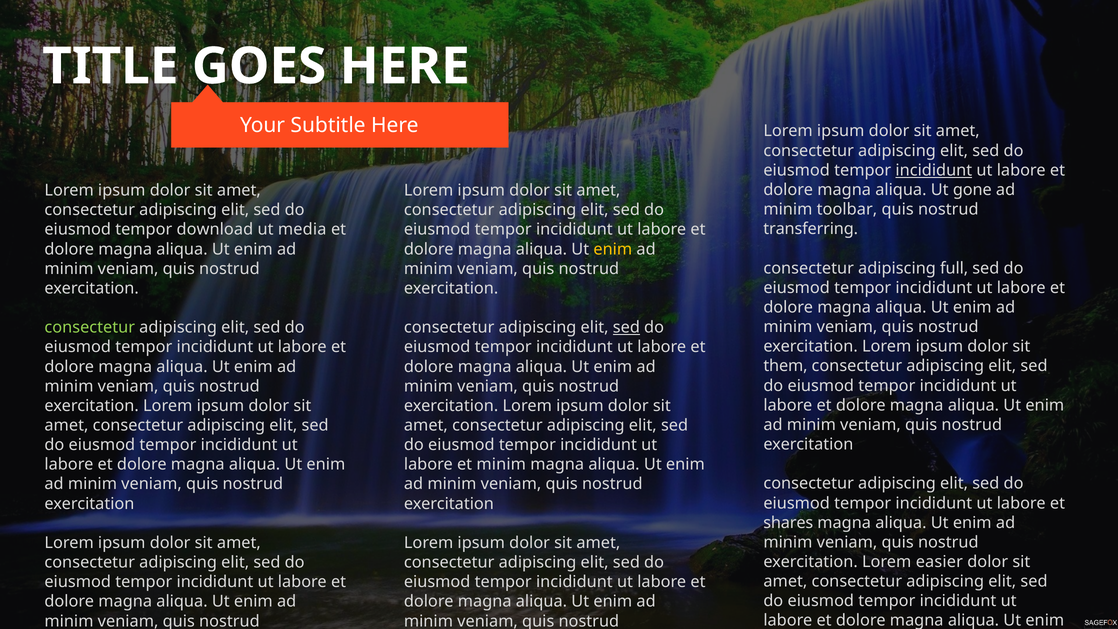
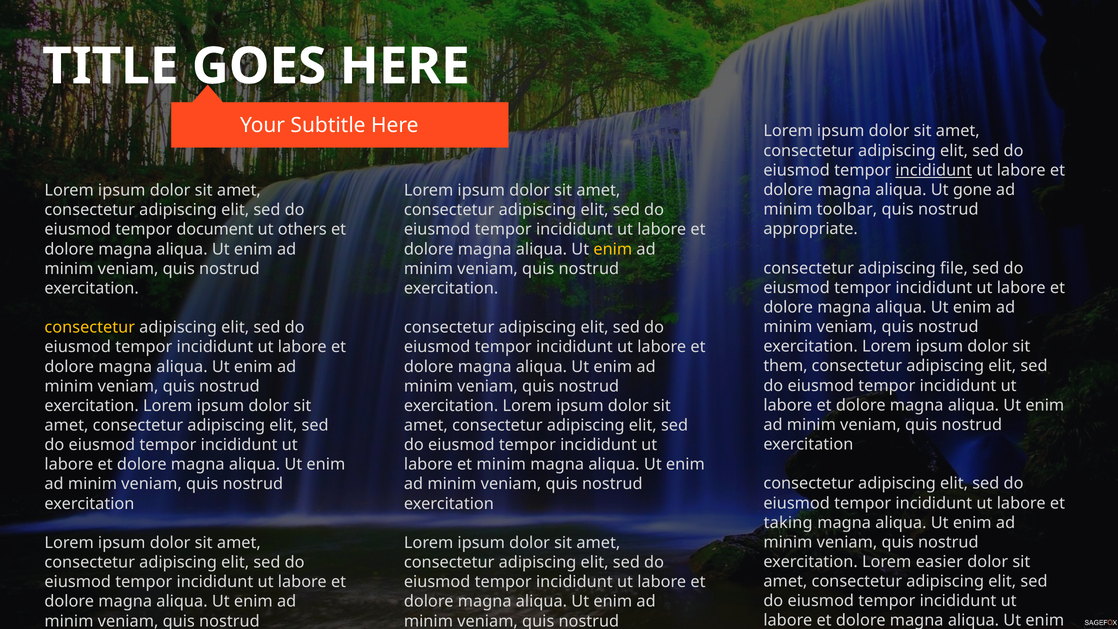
transferring: transferring -> appropriate
download: download -> document
media: media -> others
full: full -> file
consectetur at (90, 327) colour: light green -> yellow
sed at (626, 327) underline: present -> none
shares: shares -> taking
